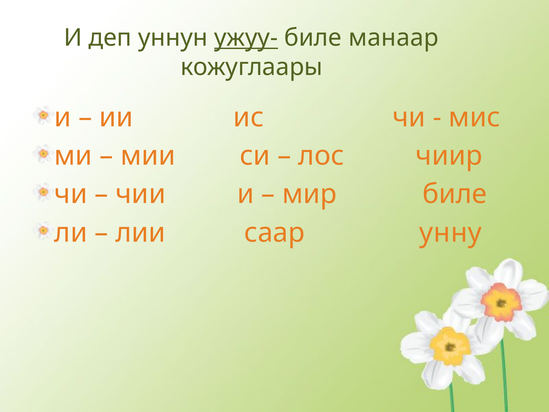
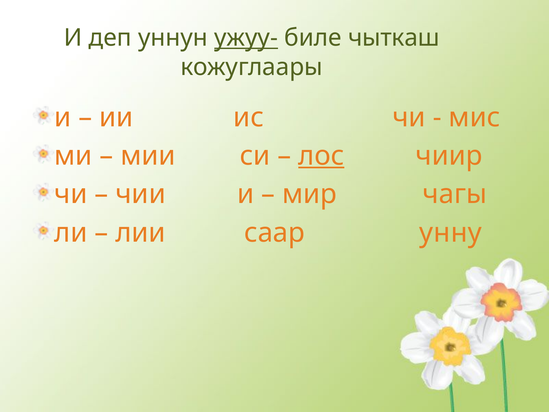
манаар: манаар -> чыткаш
лос underline: none -> present
мир биле: биле -> чагы
